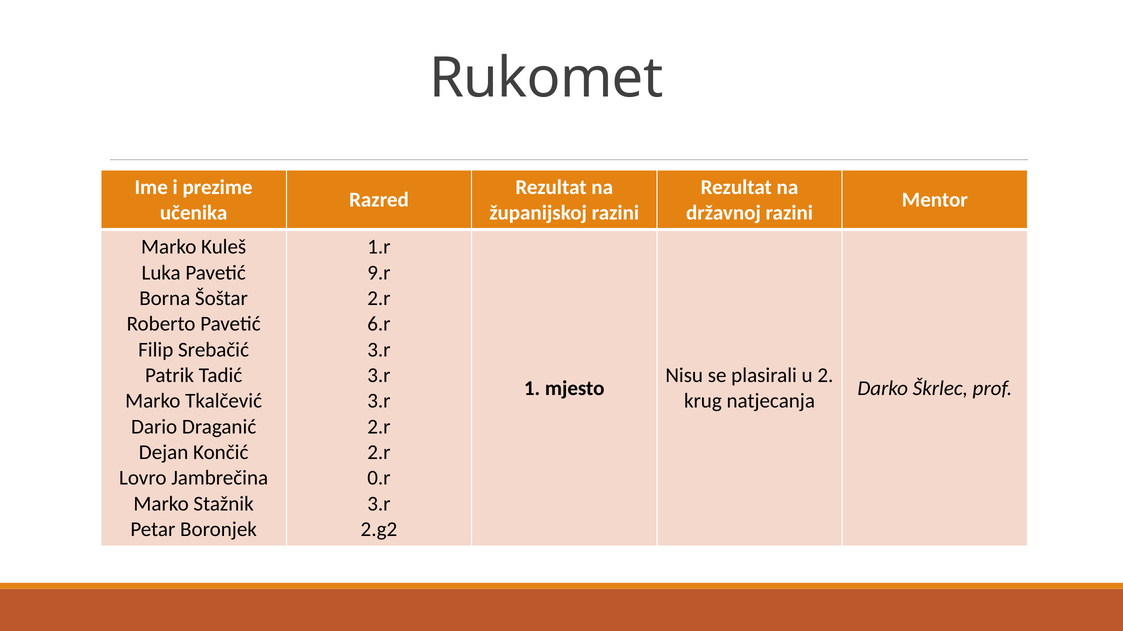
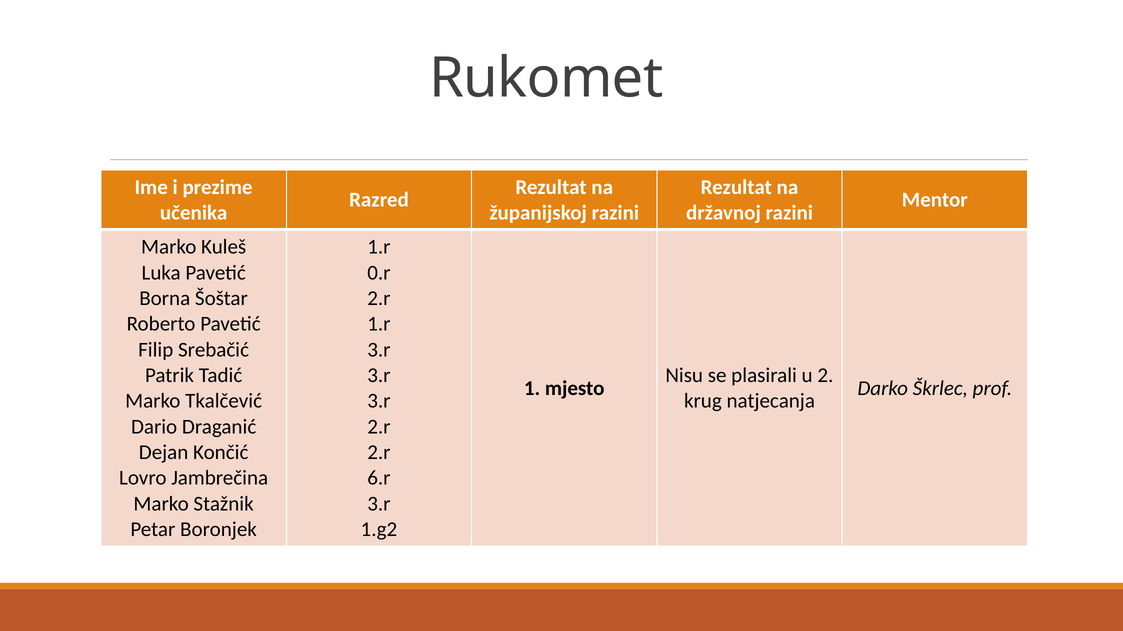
9.r: 9.r -> 0.r
6.r at (379, 324): 6.r -> 1.r
0.r: 0.r -> 6.r
2.g2: 2.g2 -> 1.g2
